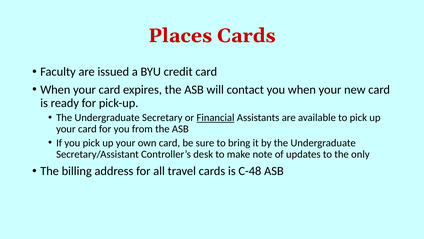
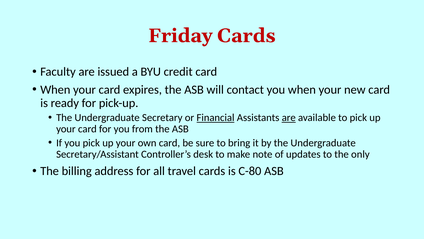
Places: Places -> Friday
are at (289, 117) underline: none -> present
C-48: C-48 -> C-80
